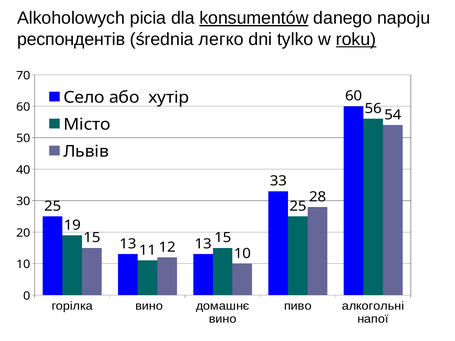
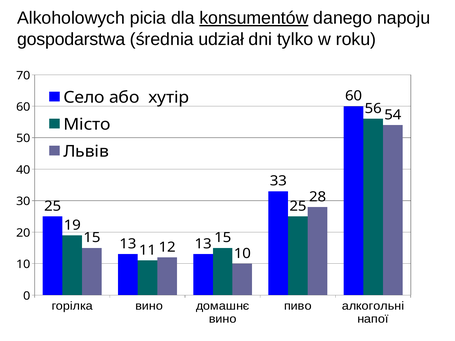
респондентів: респондентів -> gospodarstwa
легко: легко -> udział
roku underline: present -> none
